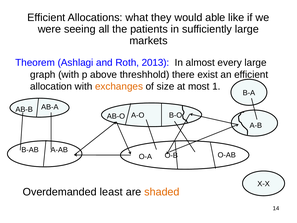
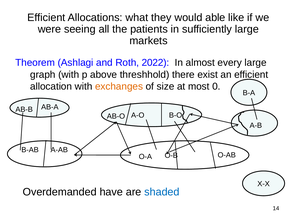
2013: 2013 -> 2022
1: 1 -> 0
least: least -> have
shaded colour: orange -> blue
